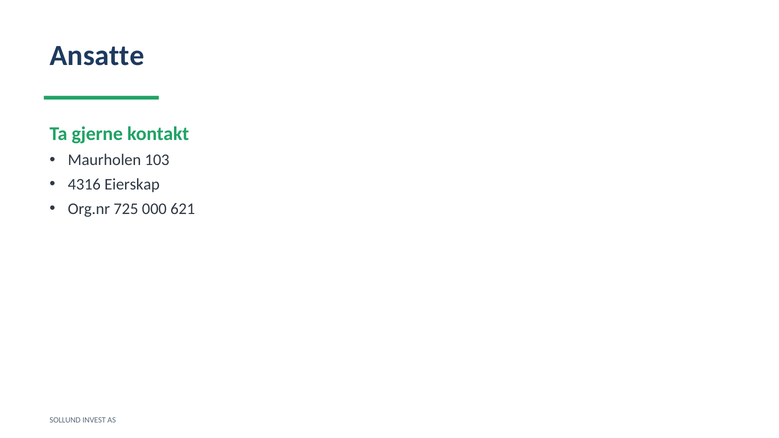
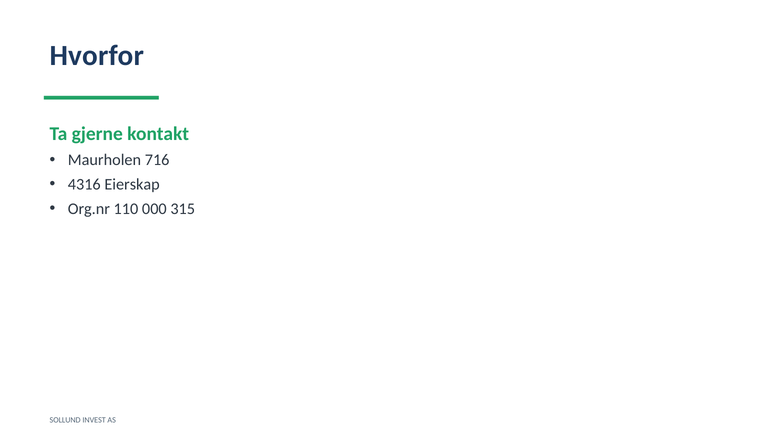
Ansatte: Ansatte -> Hvorfor
103: 103 -> 716
725: 725 -> 110
621: 621 -> 315
